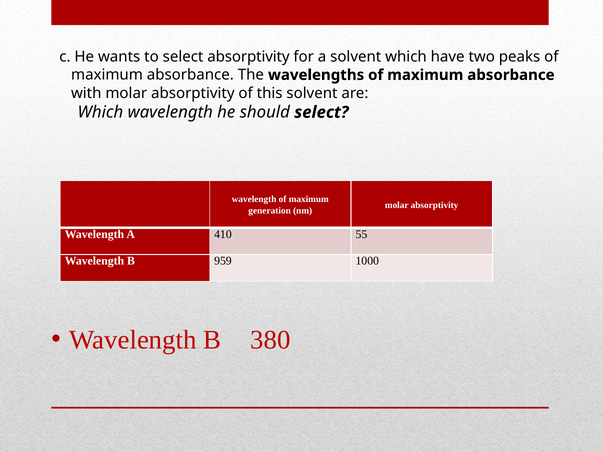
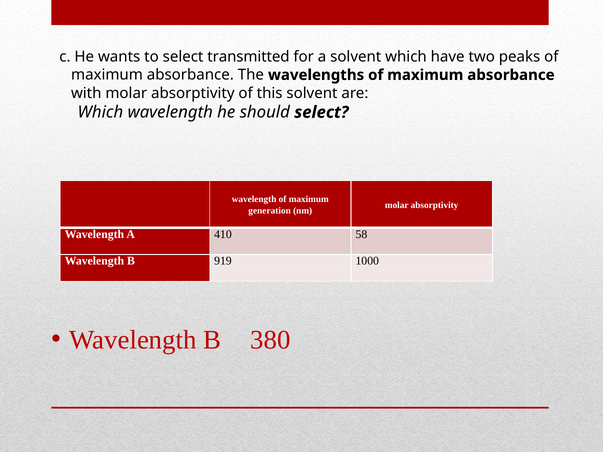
select absorptivity: absorptivity -> transmitted
55: 55 -> 58
959: 959 -> 919
